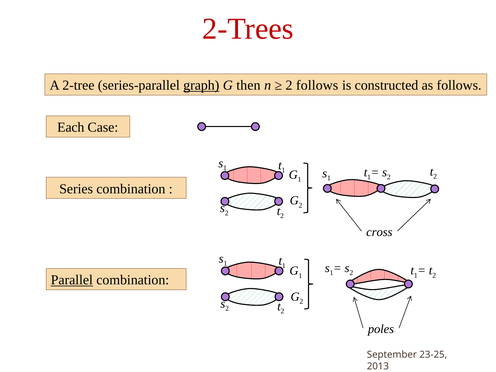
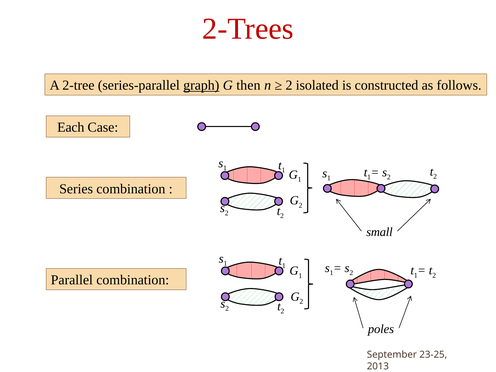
2 follows: follows -> isolated
cross: cross -> small
Parallel underline: present -> none
